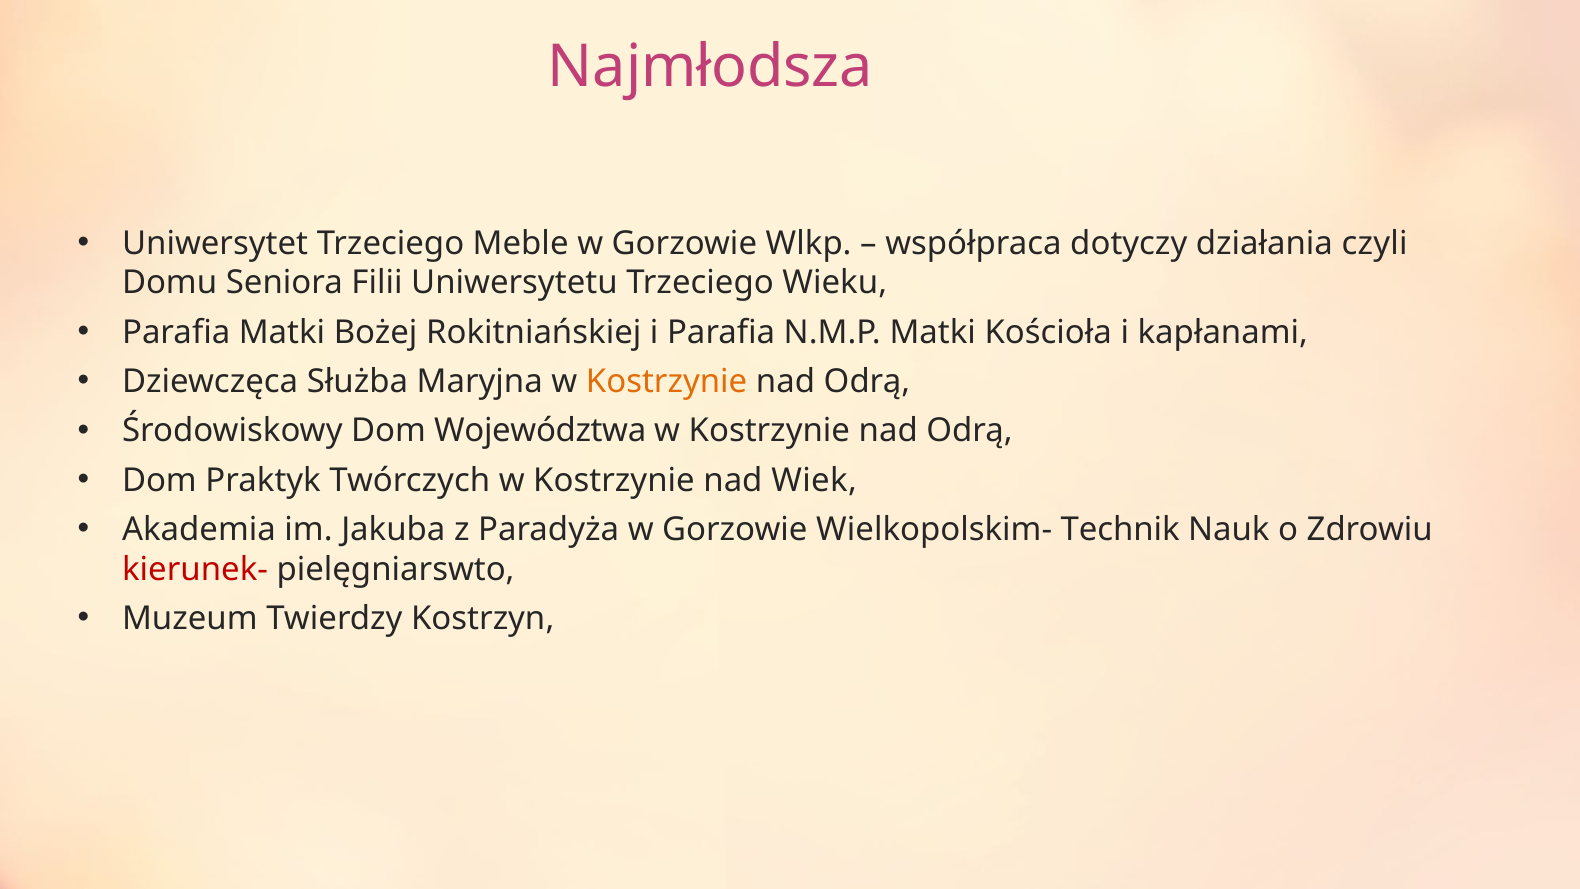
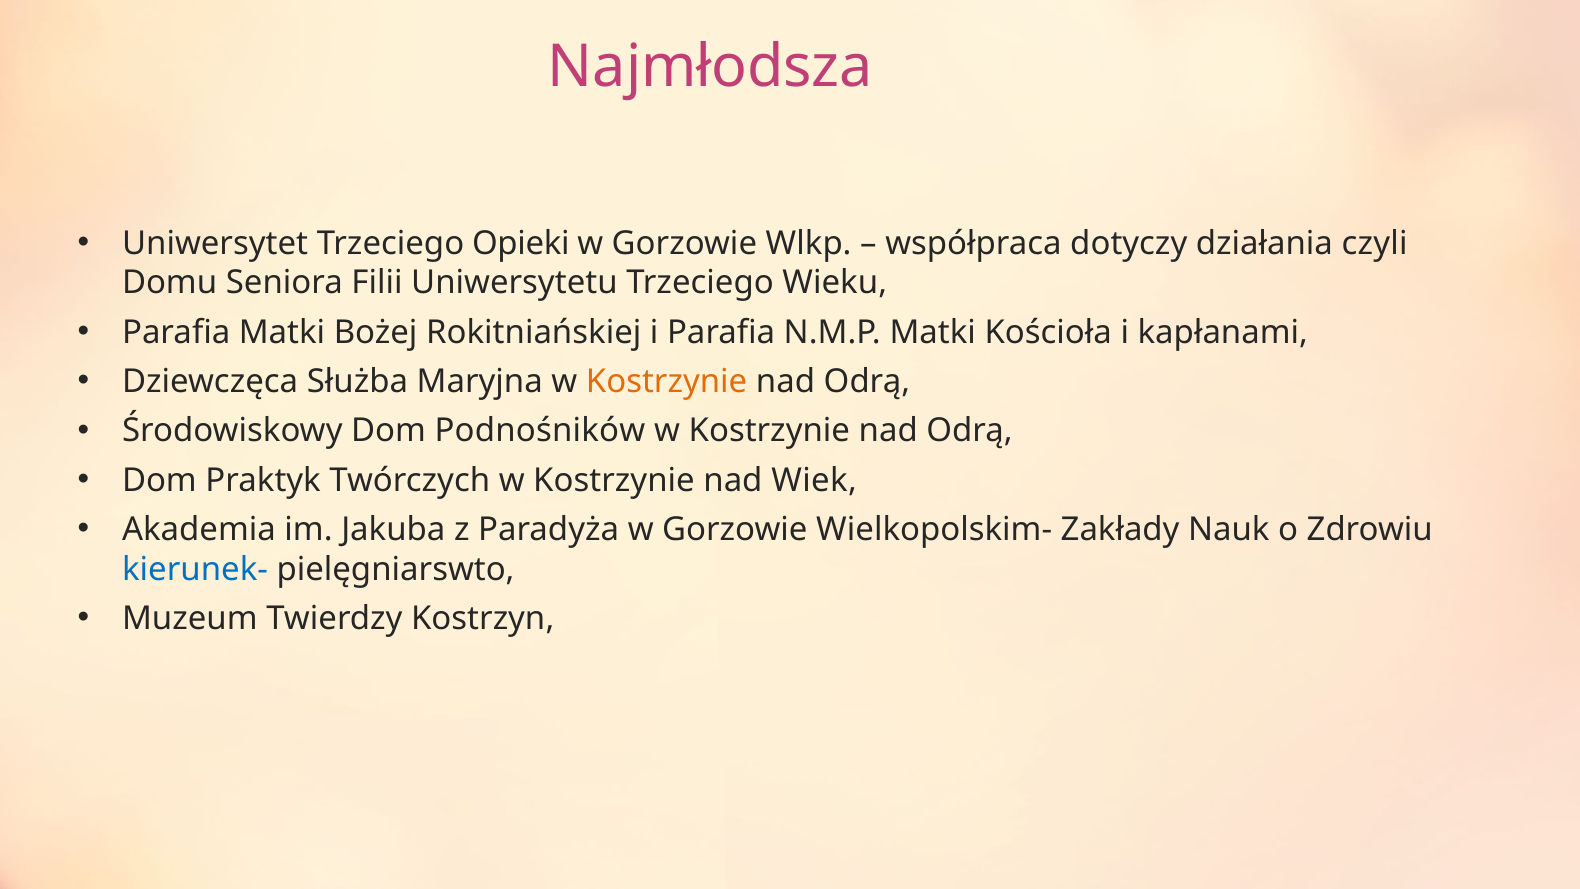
Meble: Meble -> Opieki
Województwa: Województwa -> Podnośników
Technik: Technik -> Zakłady
kierunek- colour: red -> blue
